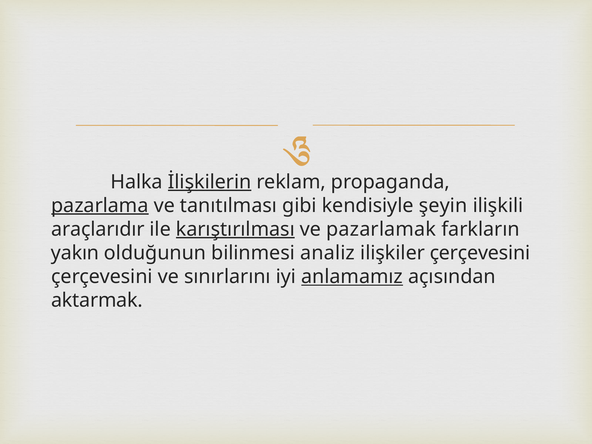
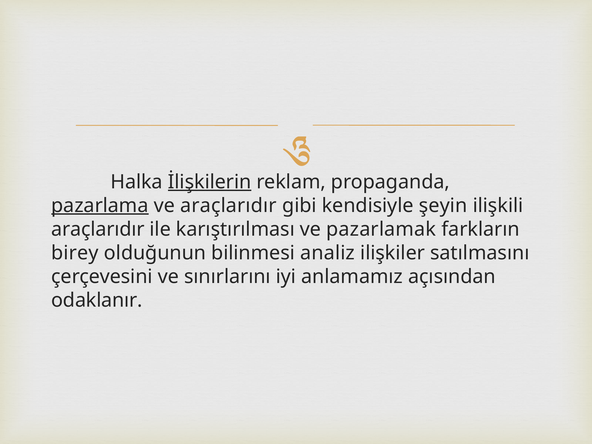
ve tanıtılması: tanıtılması -> araçlarıdır
karıştırılması underline: present -> none
yakın: yakın -> birey
ilişkiler çerçevesini: çerçevesini -> satılmasını
anlamamız underline: present -> none
aktarmak: aktarmak -> odaklanır
